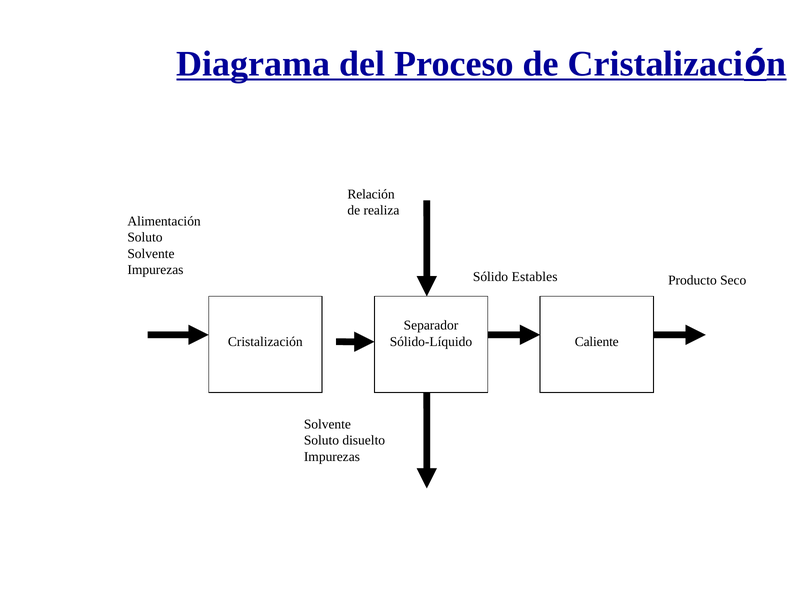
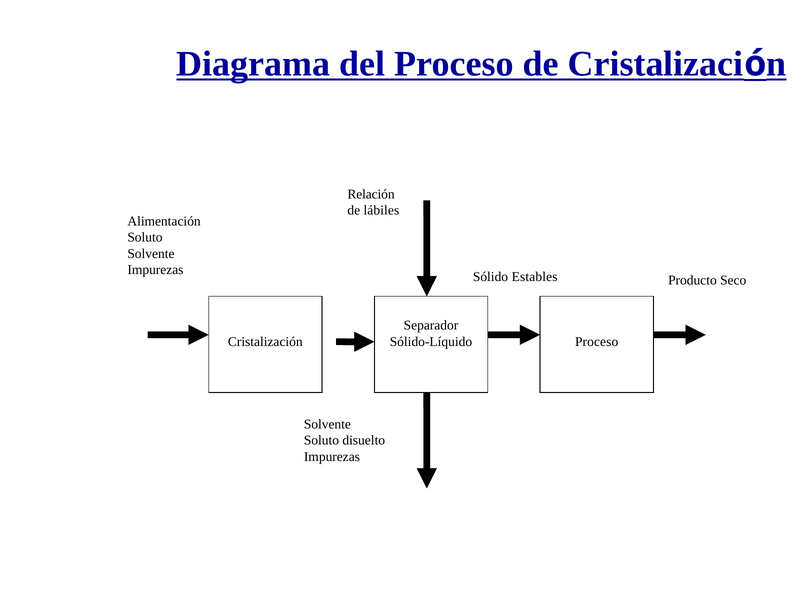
realiza: realiza -> lábiles
Sólido-Líquido Caliente: Caliente -> Proceso
